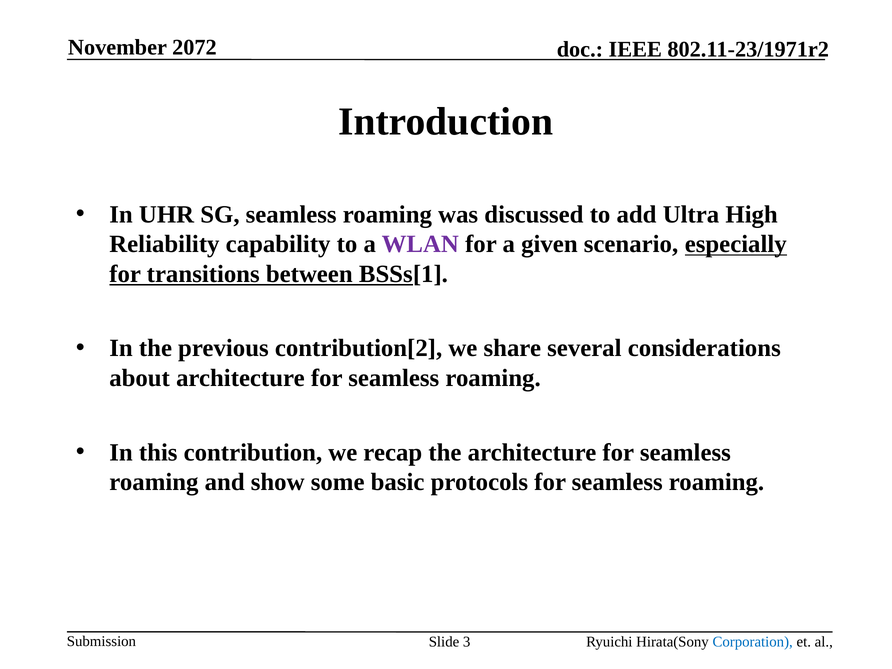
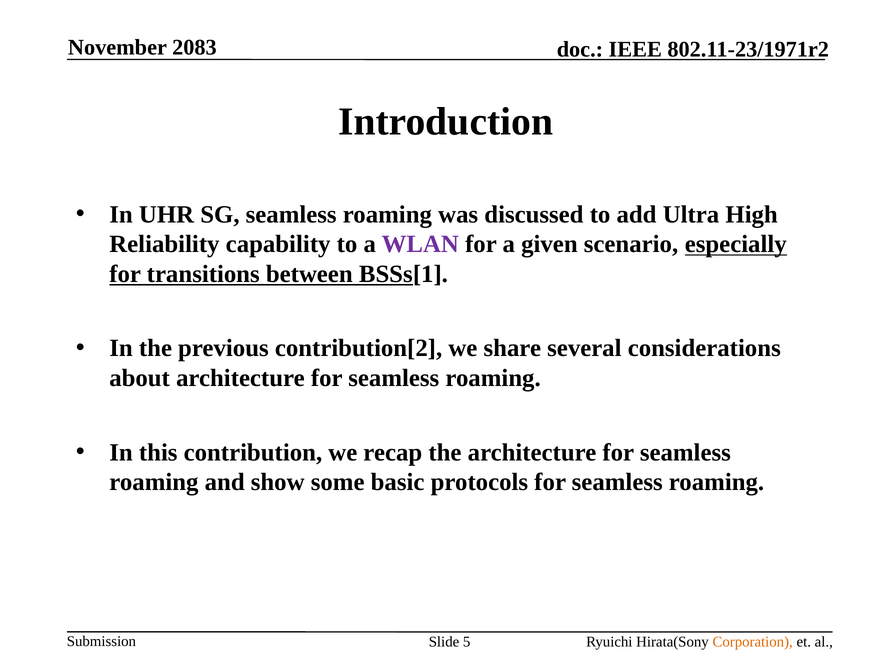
2072: 2072 -> 2083
3: 3 -> 5
Corporation colour: blue -> orange
